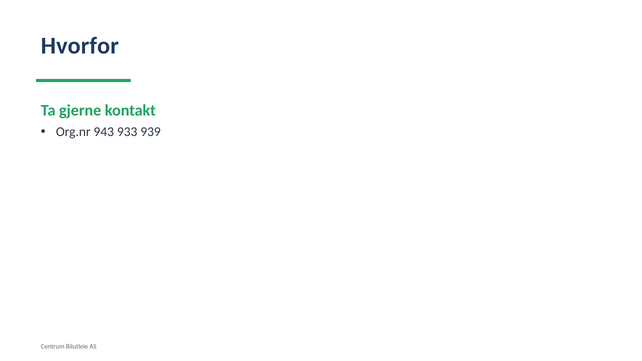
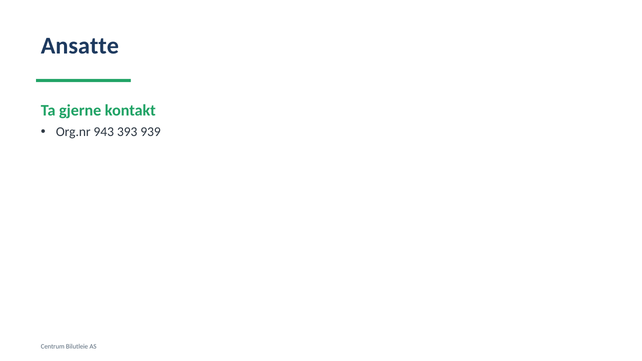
Hvorfor: Hvorfor -> Ansatte
933: 933 -> 393
